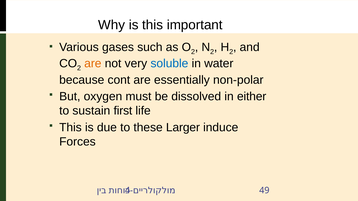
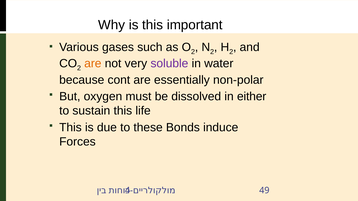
soluble colour: blue -> purple
sustain first: first -> this
Larger: Larger -> Bonds
